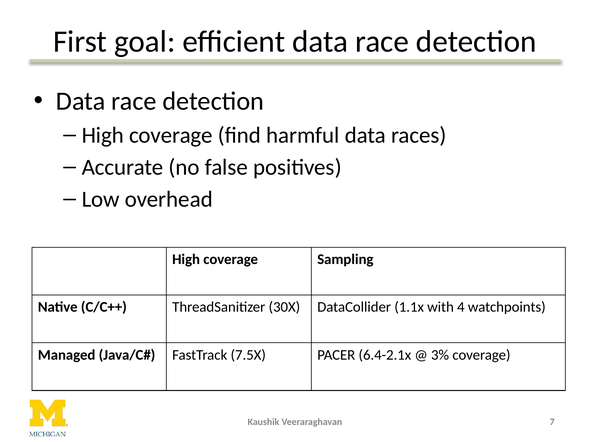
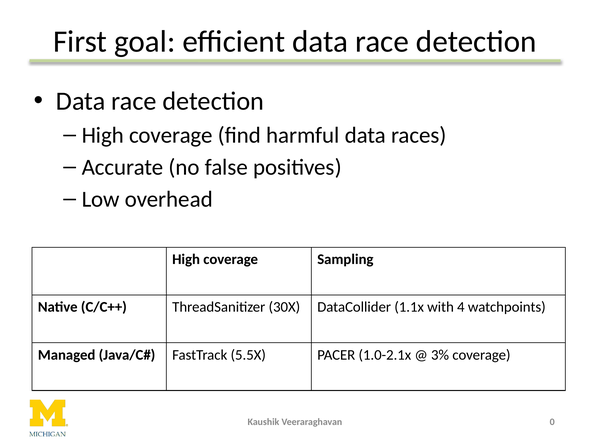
7.5X: 7.5X -> 5.5X
6.4-2.1x: 6.4-2.1x -> 1.0-2.1x
7: 7 -> 0
